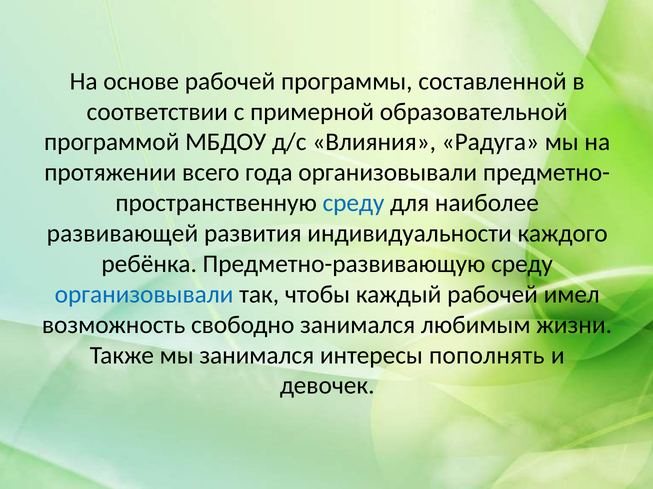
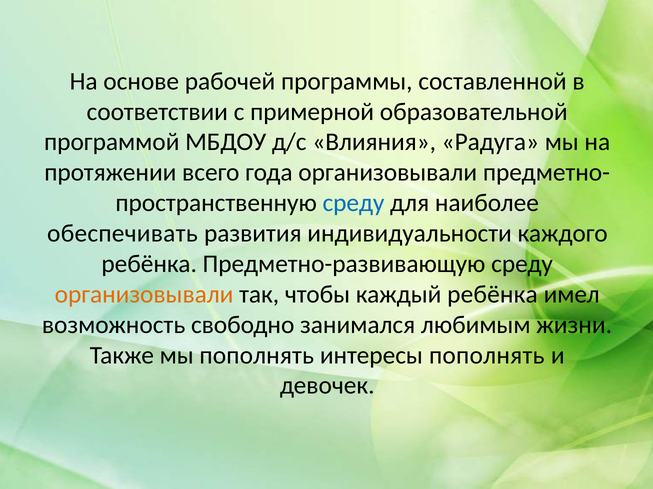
развивающей: развивающей -> обеспечивать
организовывали at (144, 295) colour: blue -> orange
каждый рабочей: рабочей -> ребёнка
мы занимался: занимался -> пополнять
